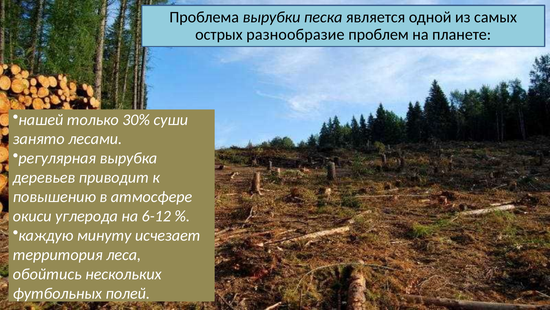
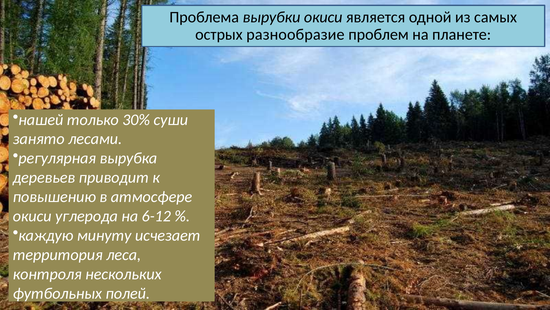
вырубки песка: песка -> окиси
обойтись: обойтись -> контроля
